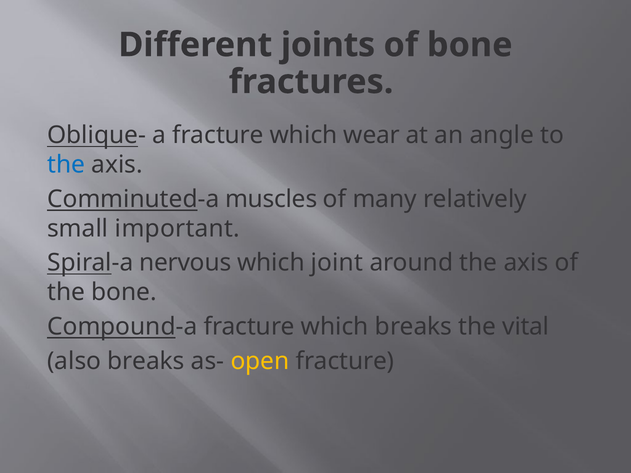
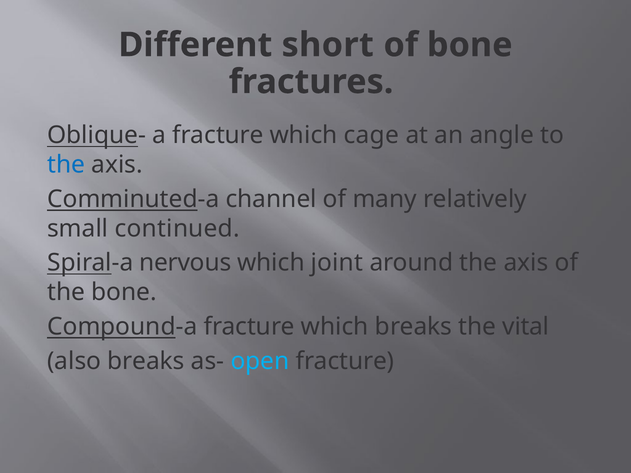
joints: joints -> short
wear: wear -> cage
muscles: muscles -> channel
important: important -> continued
open colour: yellow -> light blue
